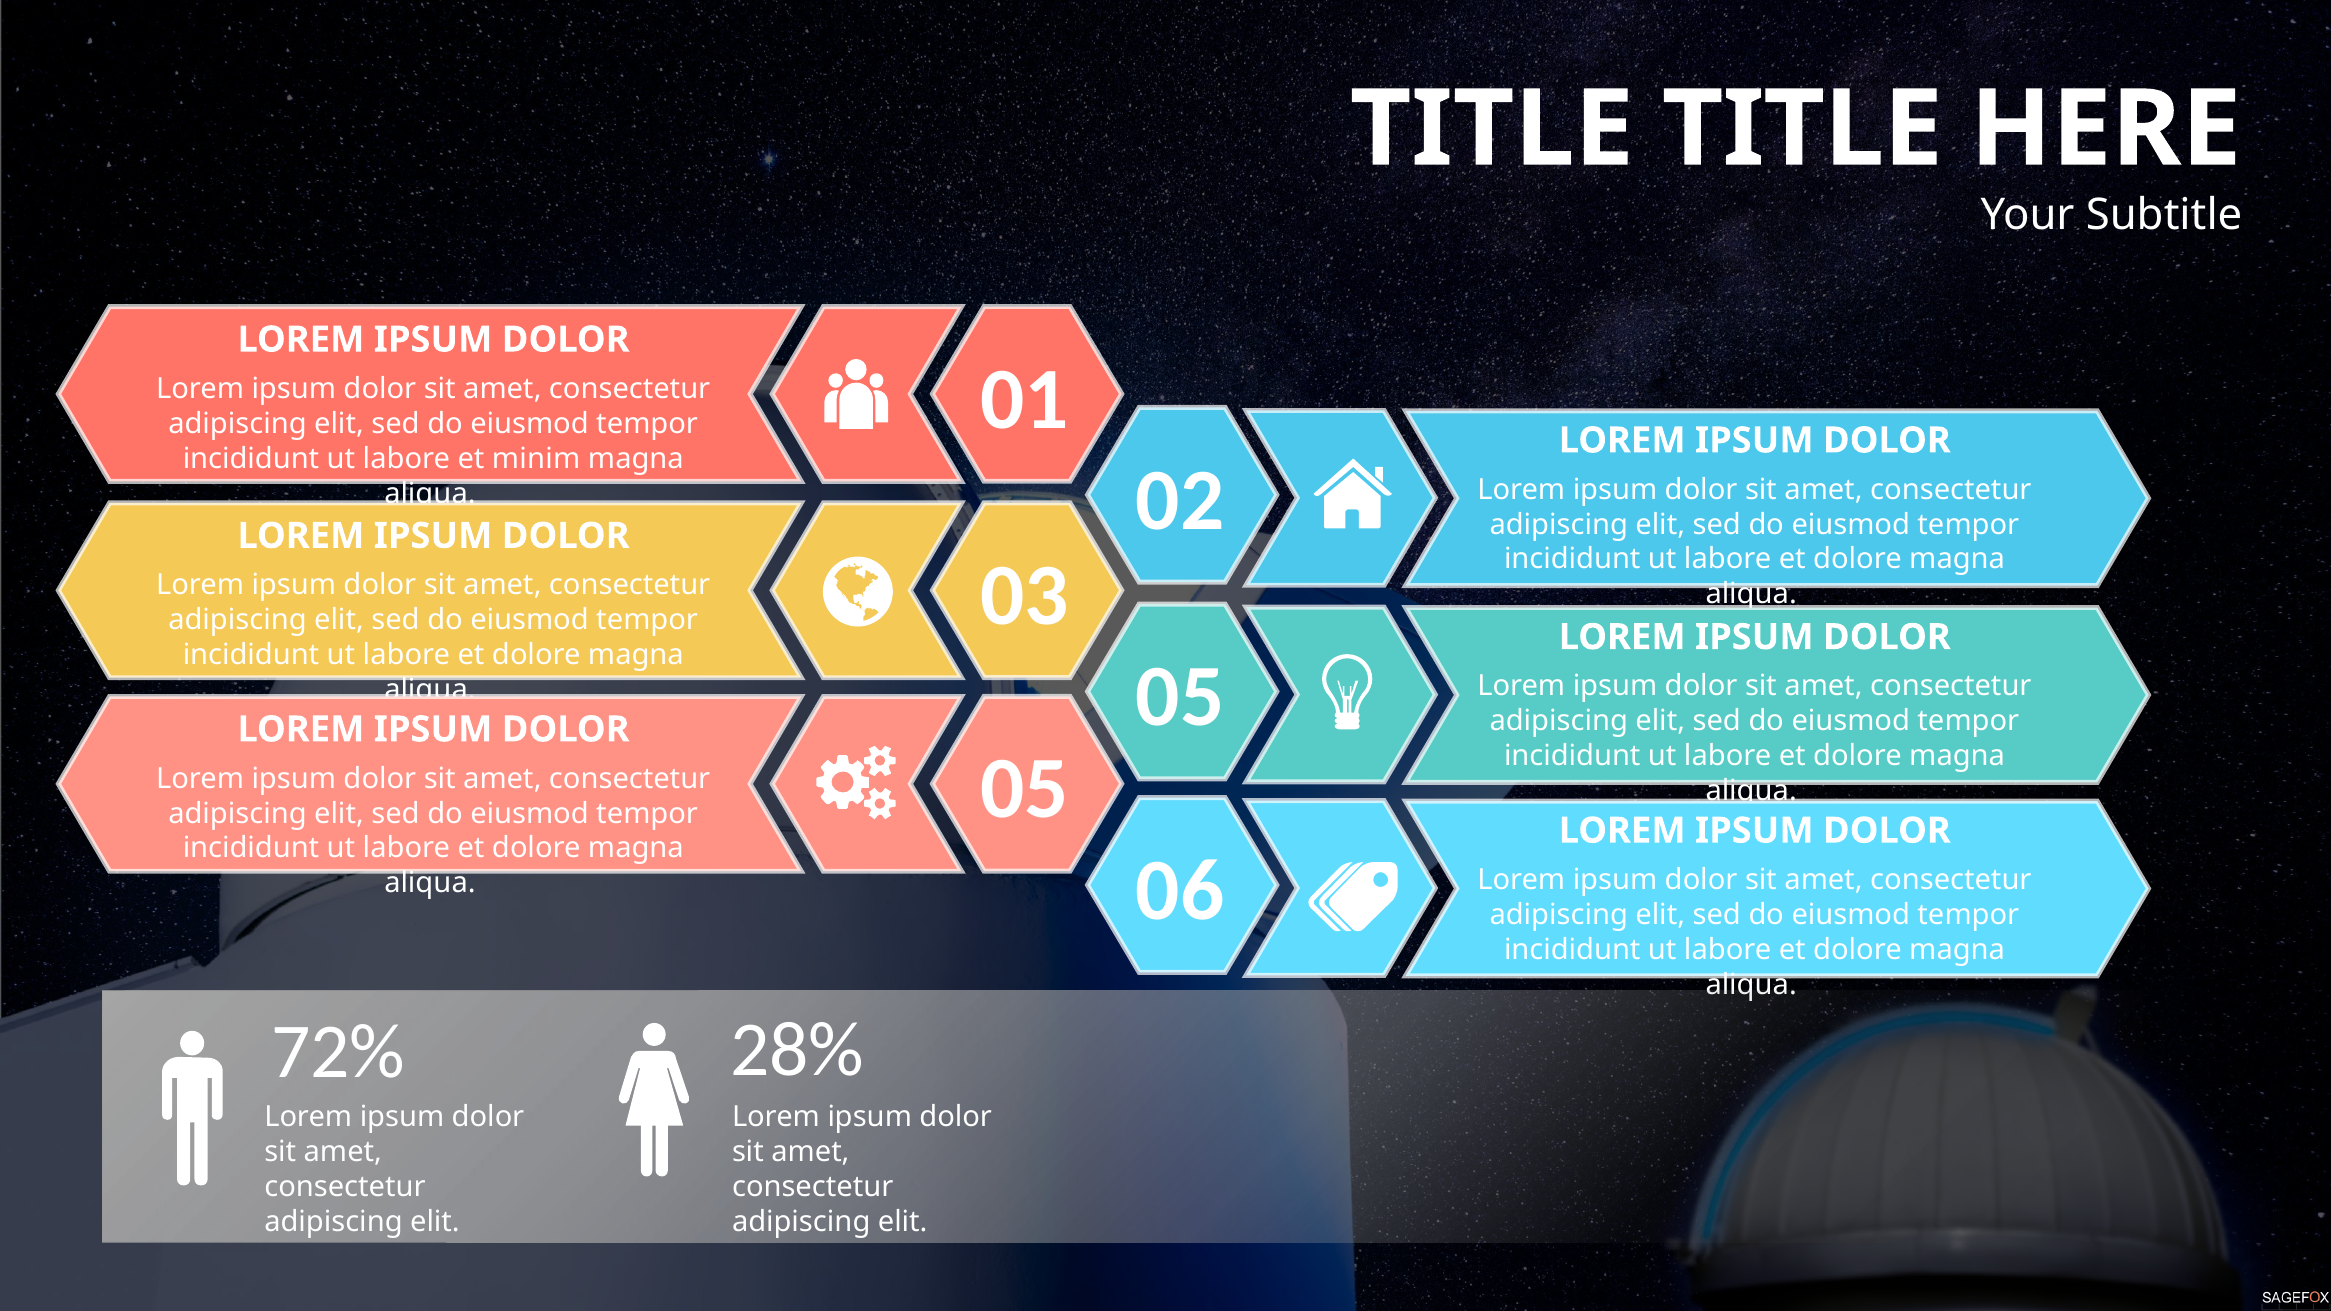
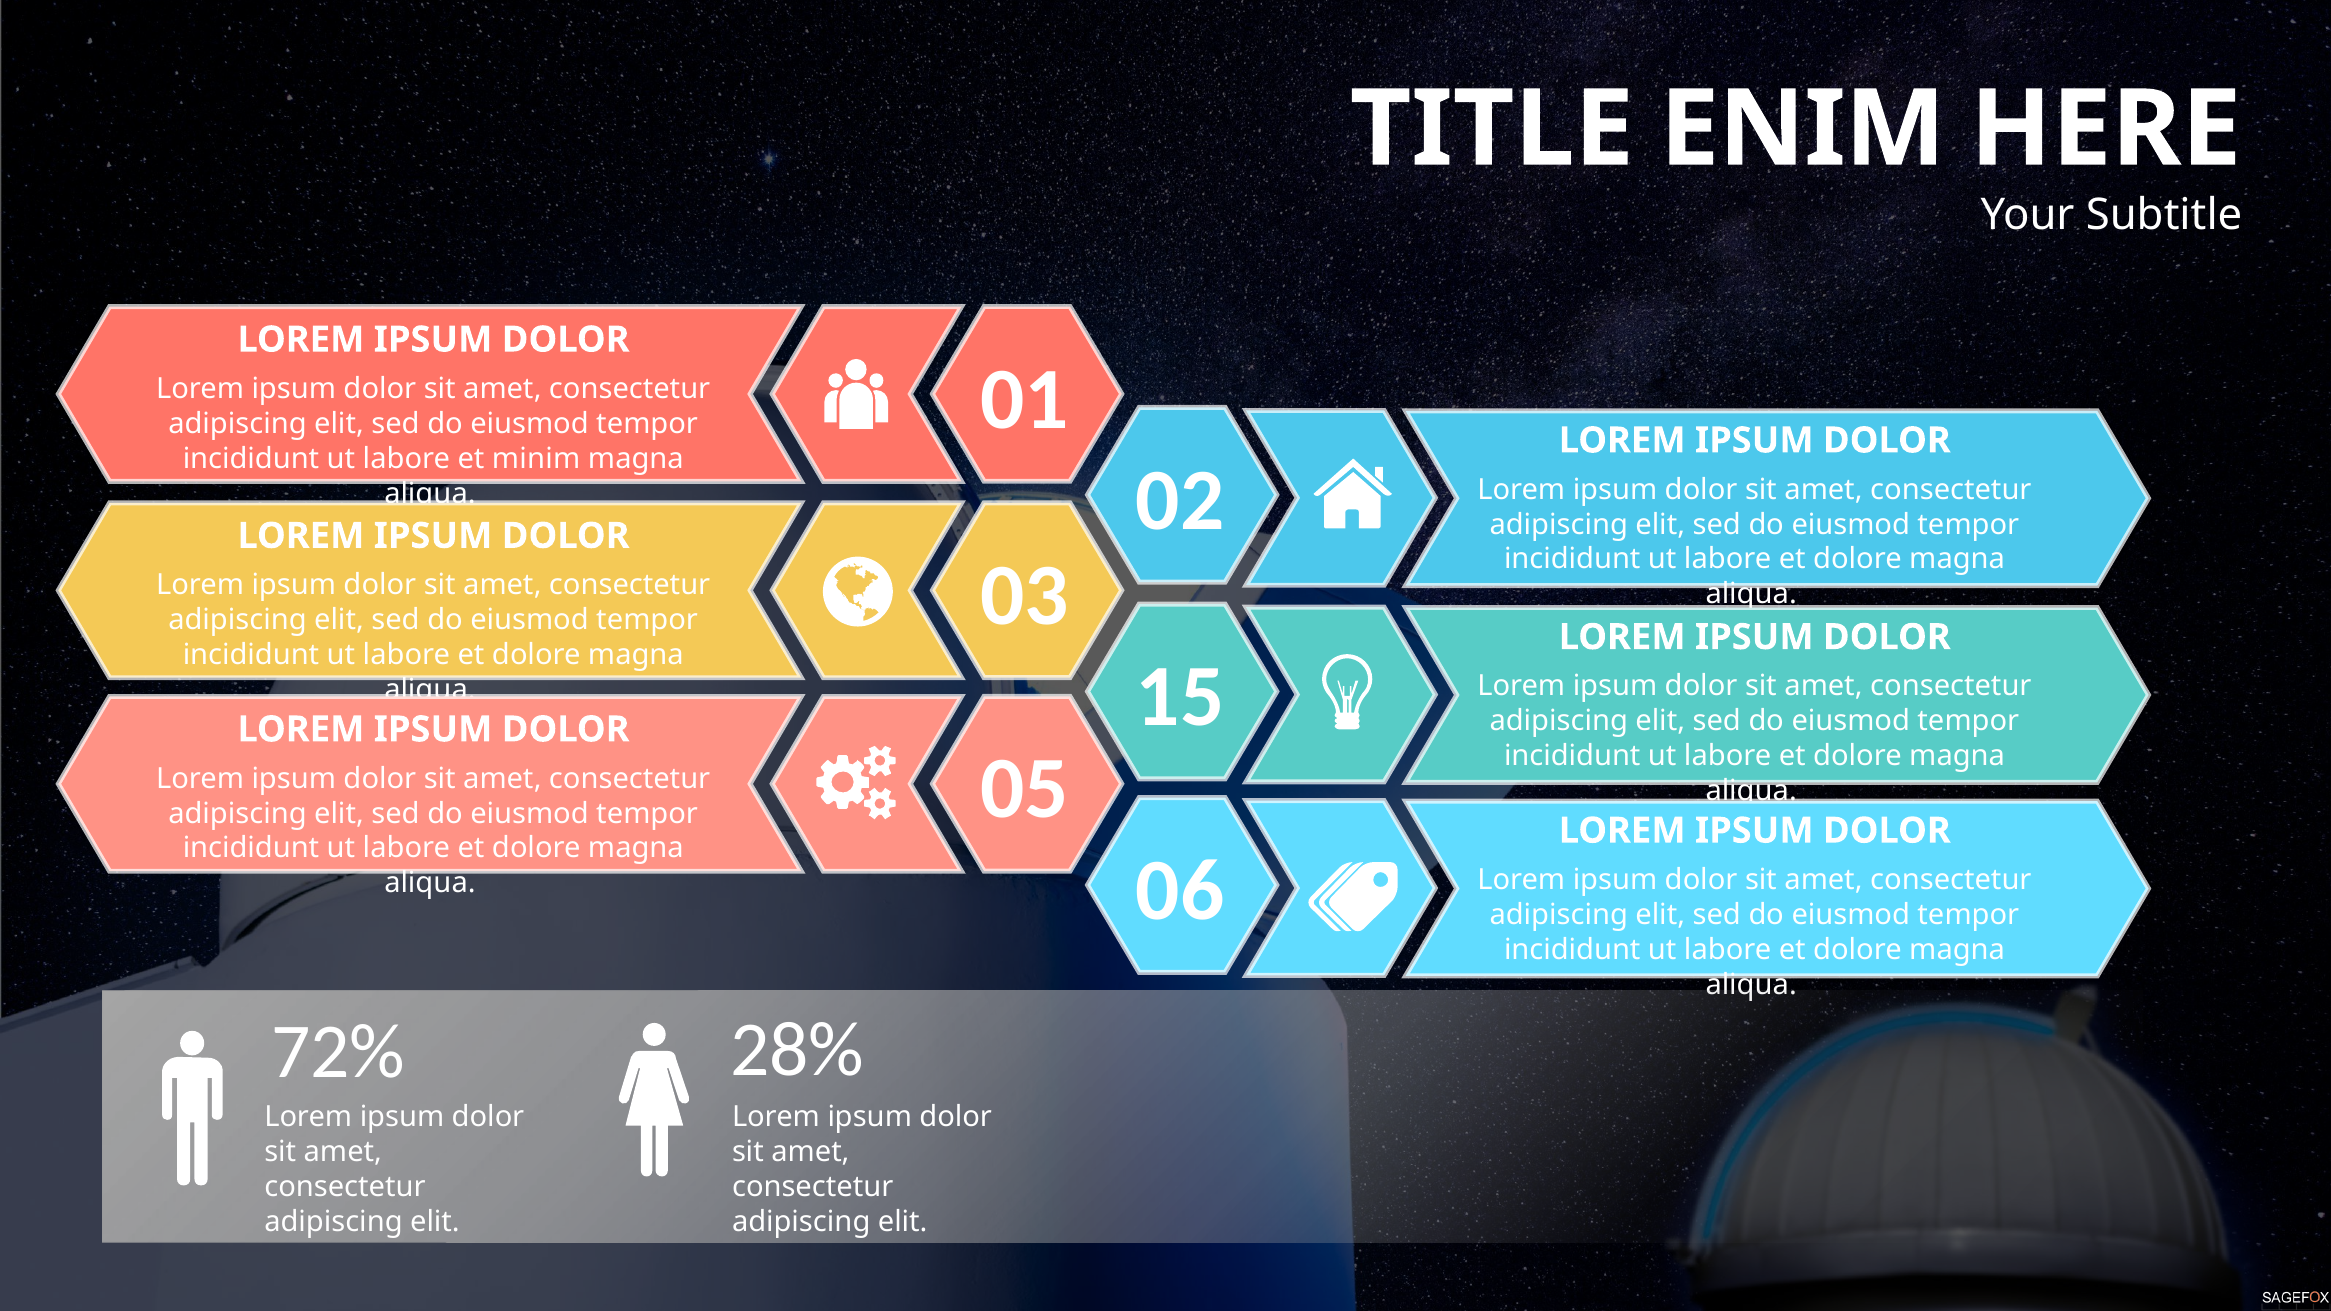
TITLE TITLE: TITLE -> ENIM
05 at (1180, 697): 05 -> 15
